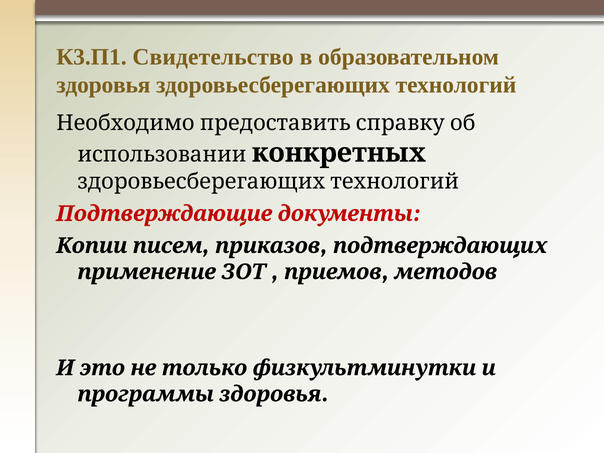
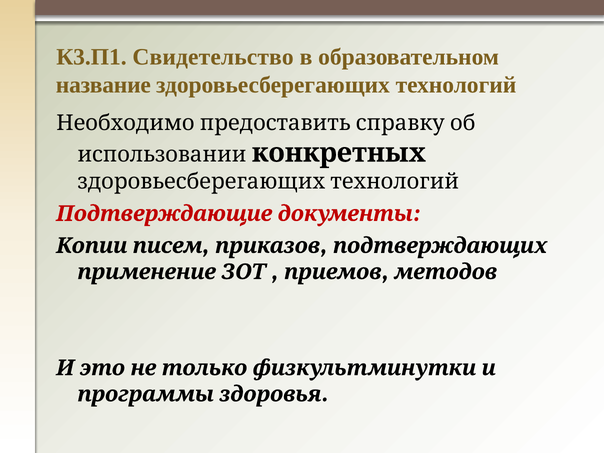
здоровья at (103, 85): здоровья -> название
